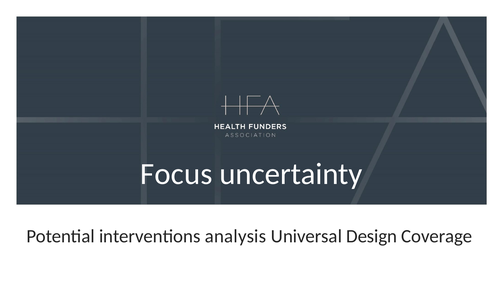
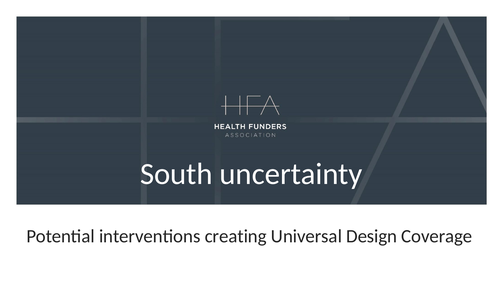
Focus: Focus -> South
analysis: analysis -> creating
